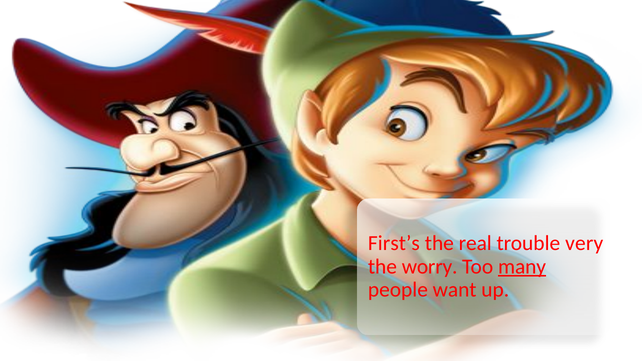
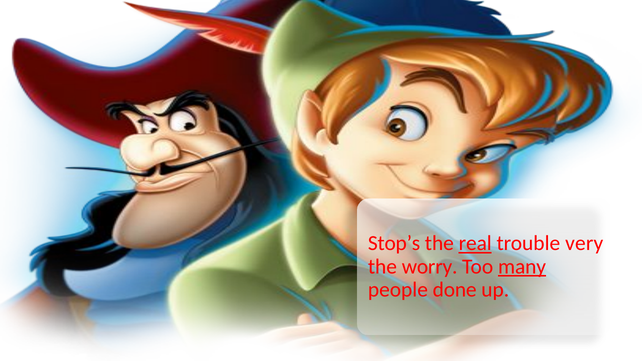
First’s: First’s -> Stop’s
real underline: none -> present
want: want -> done
